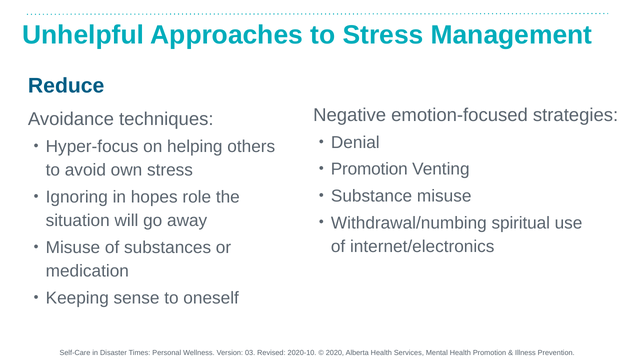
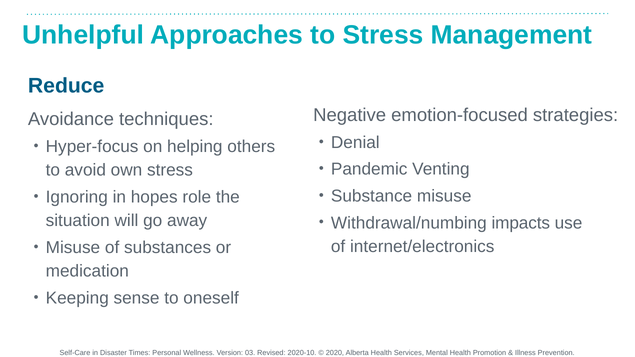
Promotion at (369, 169): Promotion -> Pandemic
spiritual: spiritual -> impacts
